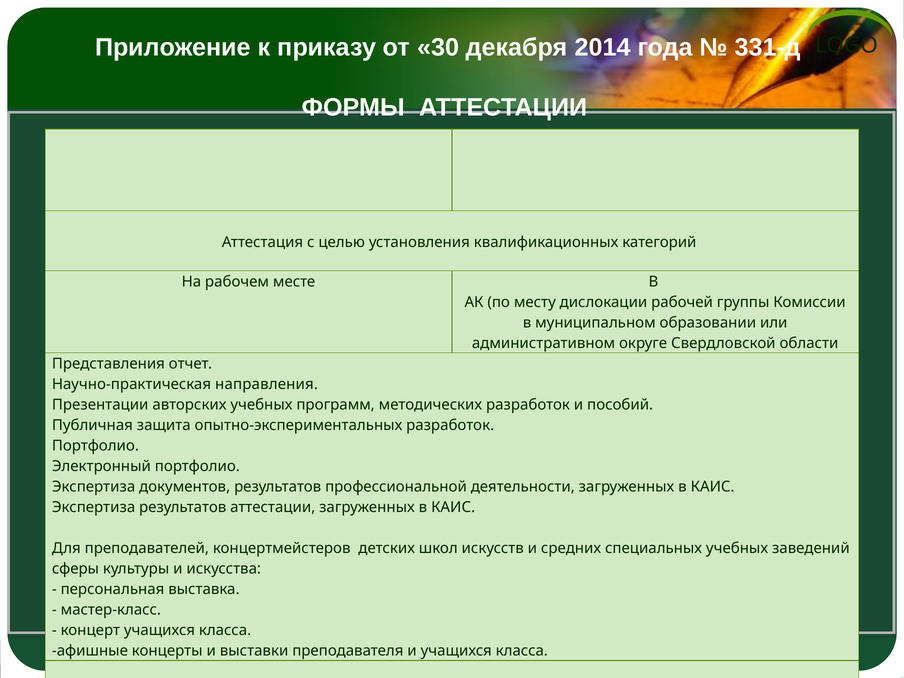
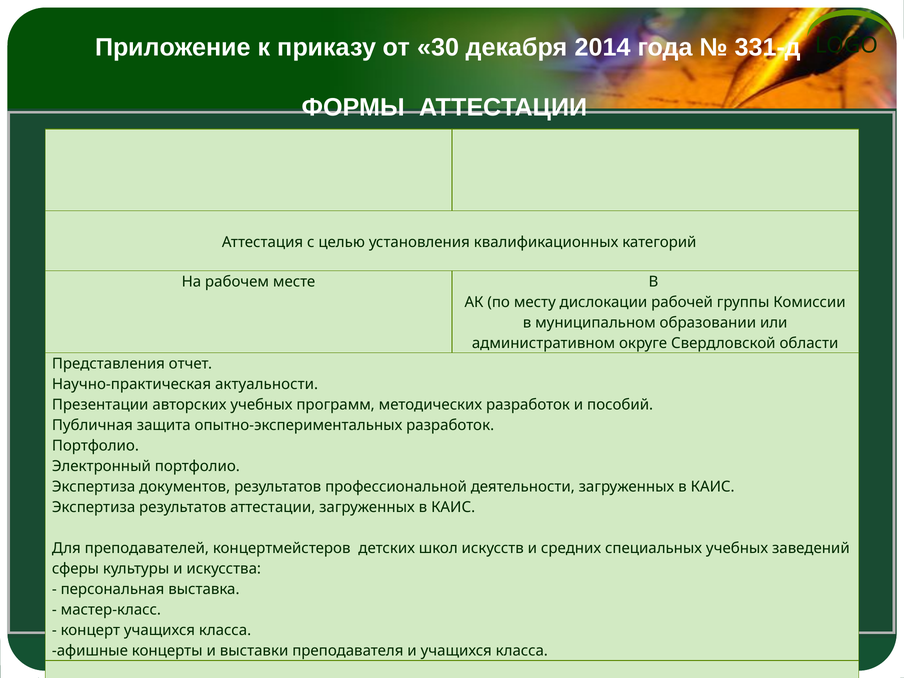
направления: направления -> актуальности
